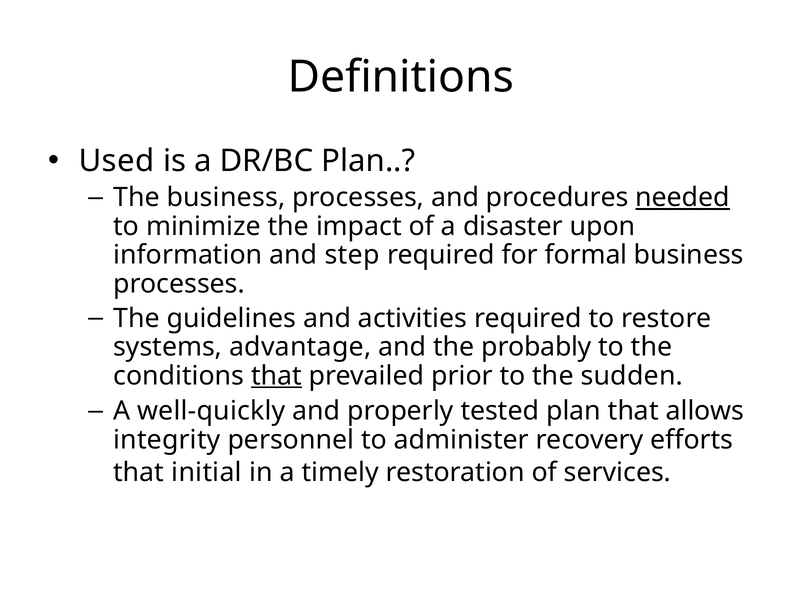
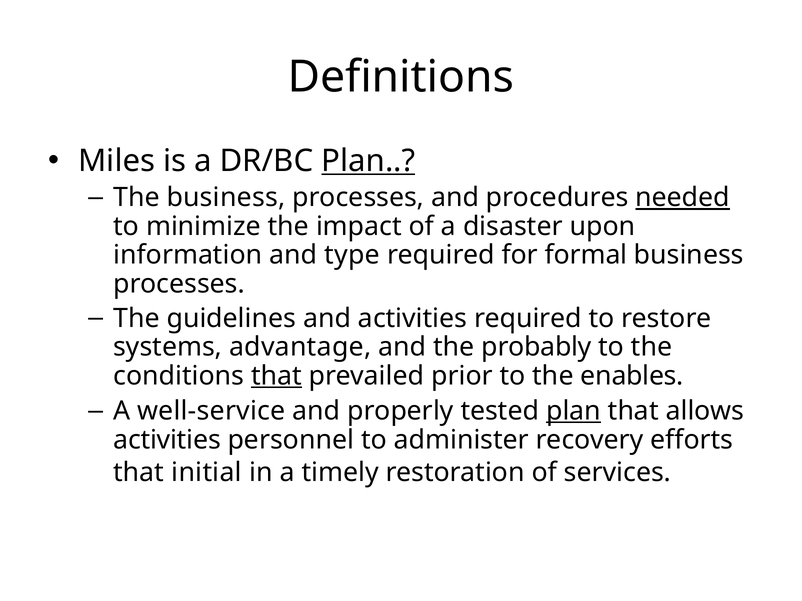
Used: Used -> Miles
Plan at (368, 161) underline: none -> present
step: step -> type
sudden: sudden -> enables
well-quickly: well-quickly -> well-service
plan at (574, 411) underline: none -> present
integrity at (167, 440): integrity -> activities
